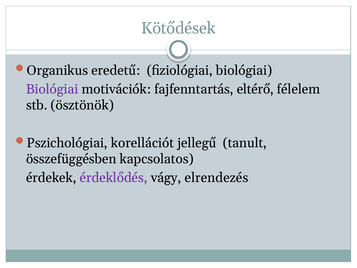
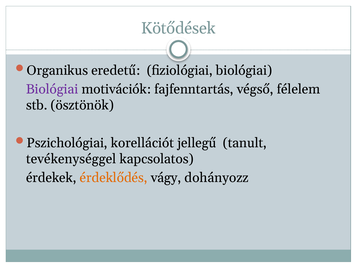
eltérő: eltérő -> végső
összefüggésben: összefüggésben -> tevékenységgel
érdeklődés colour: purple -> orange
elrendezés: elrendezés -> dohányozz
